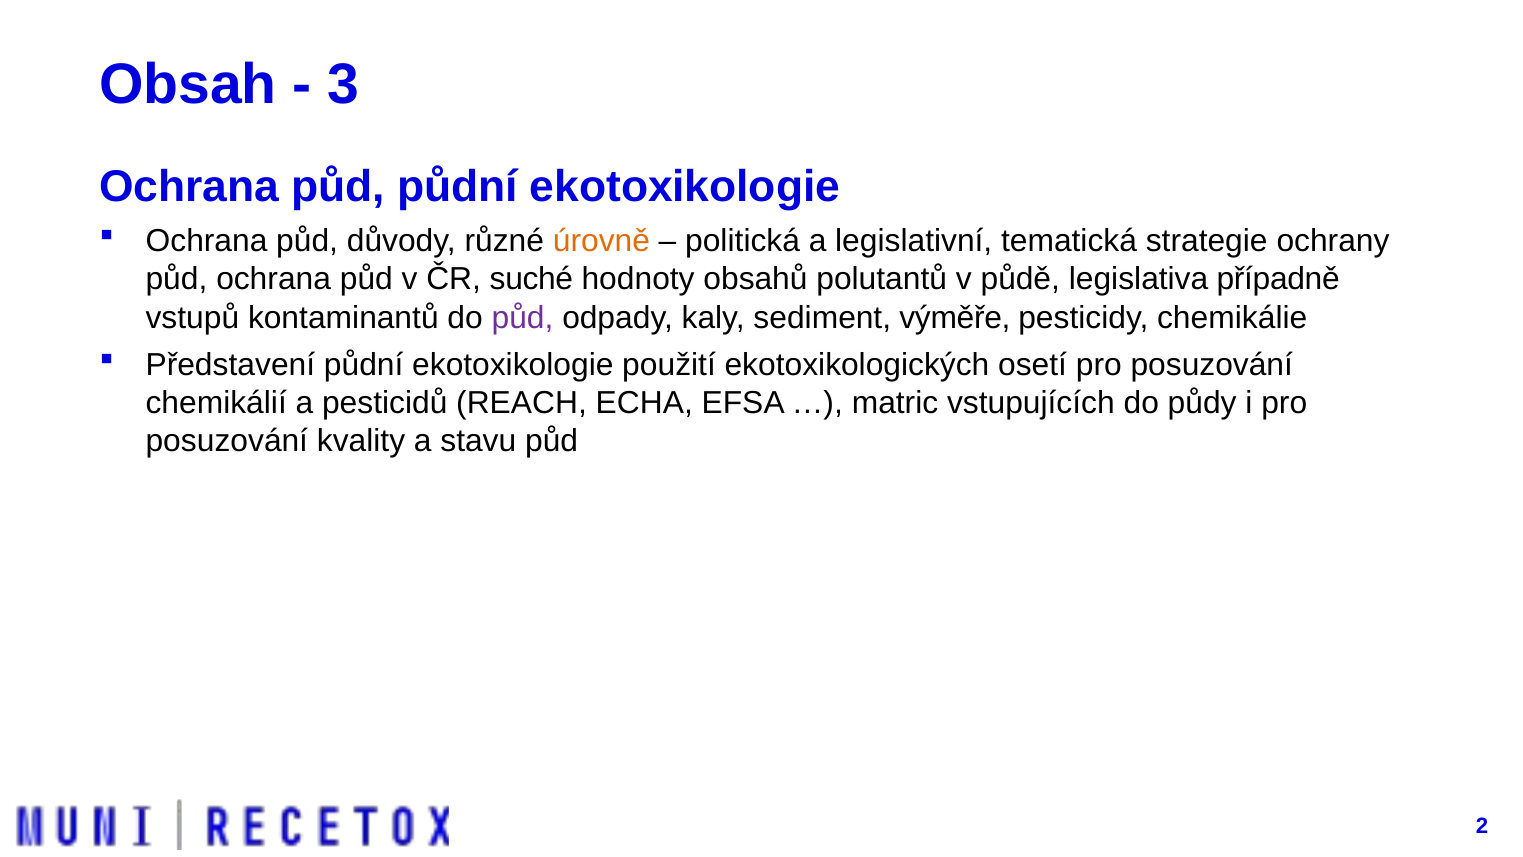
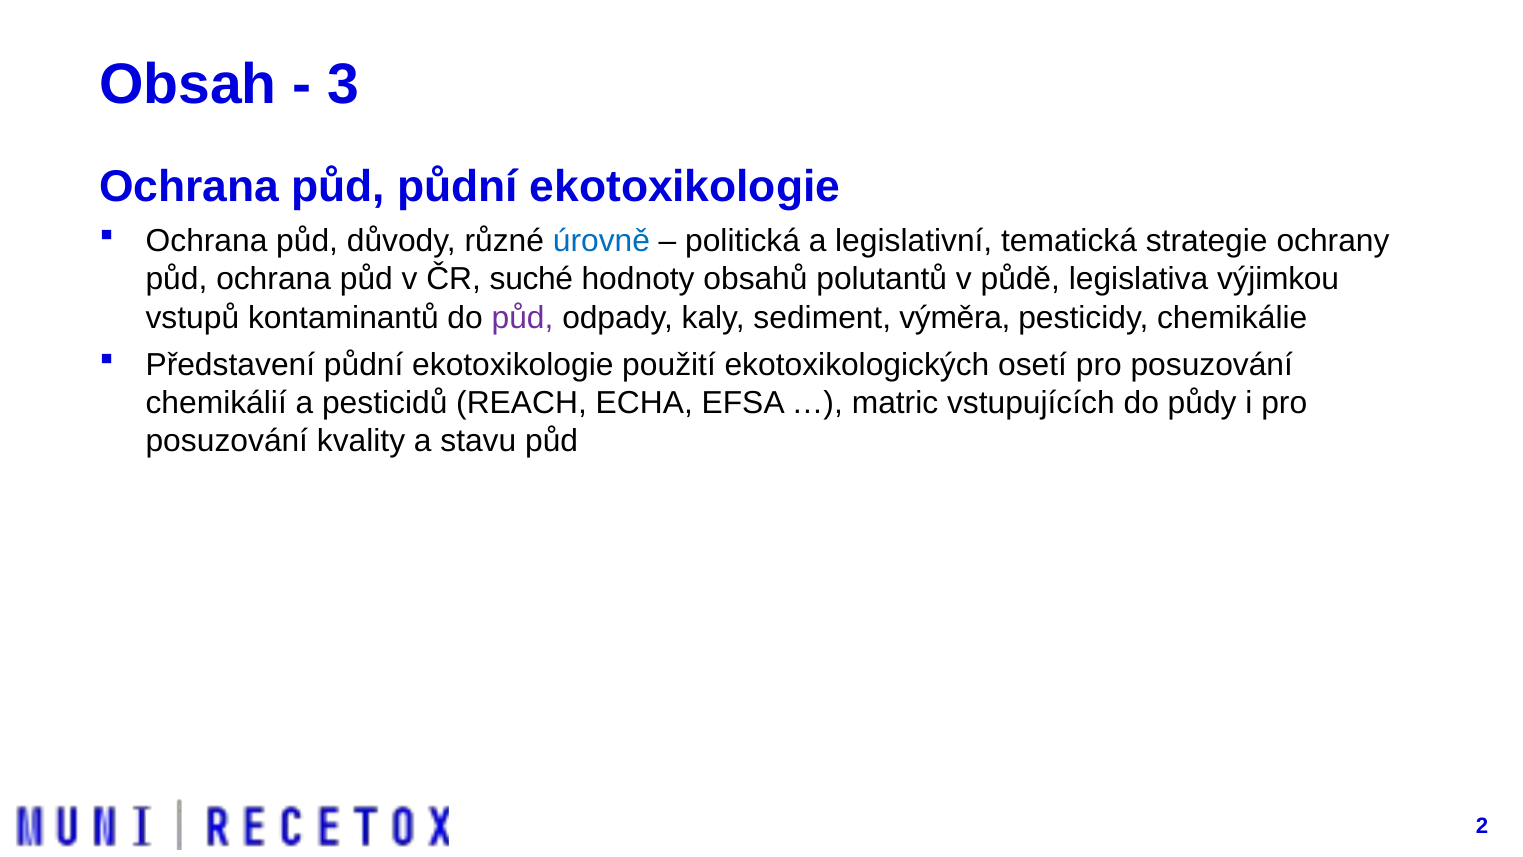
úrovně colour: orange -> blue
případně: případně -> výjimkou
výměře: výměře -> výměra
